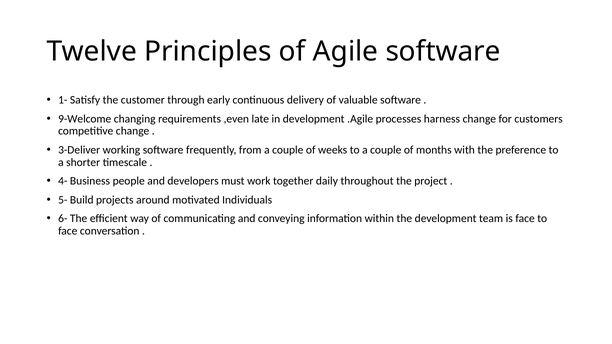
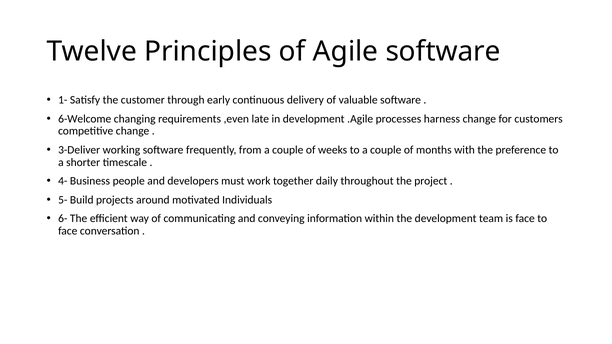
9-Welcome: 9-Welcome -> 6-Welcome
